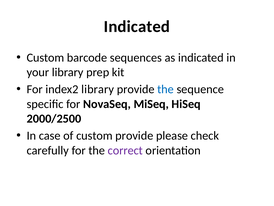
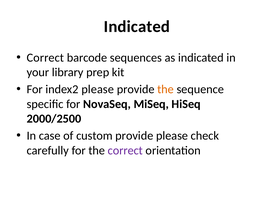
Custom at (45, 57): Custom -> Correct
index2 library: library -> please
the at (166, 89) colour: blue -> orange
